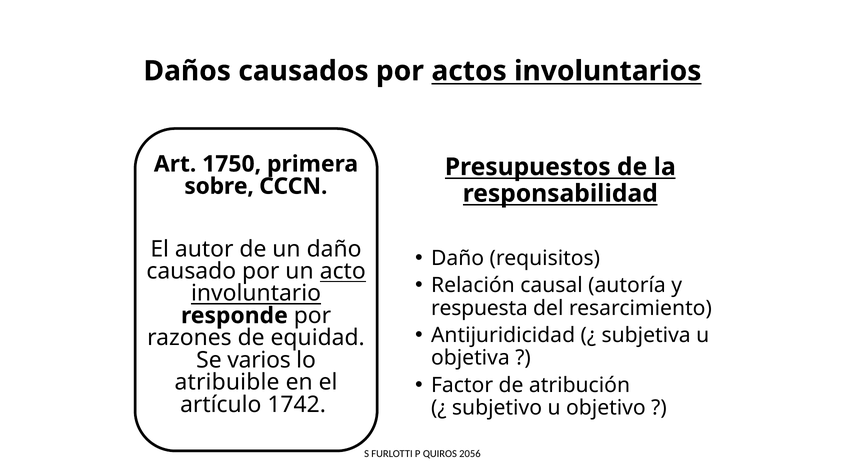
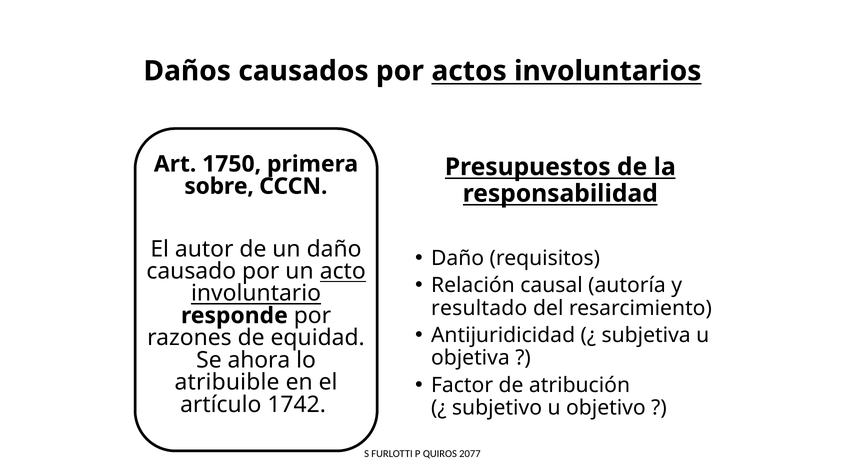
respuesta: respuesta -> resultado
varios: varios -> ahora
2056: 2056 -> 2077
